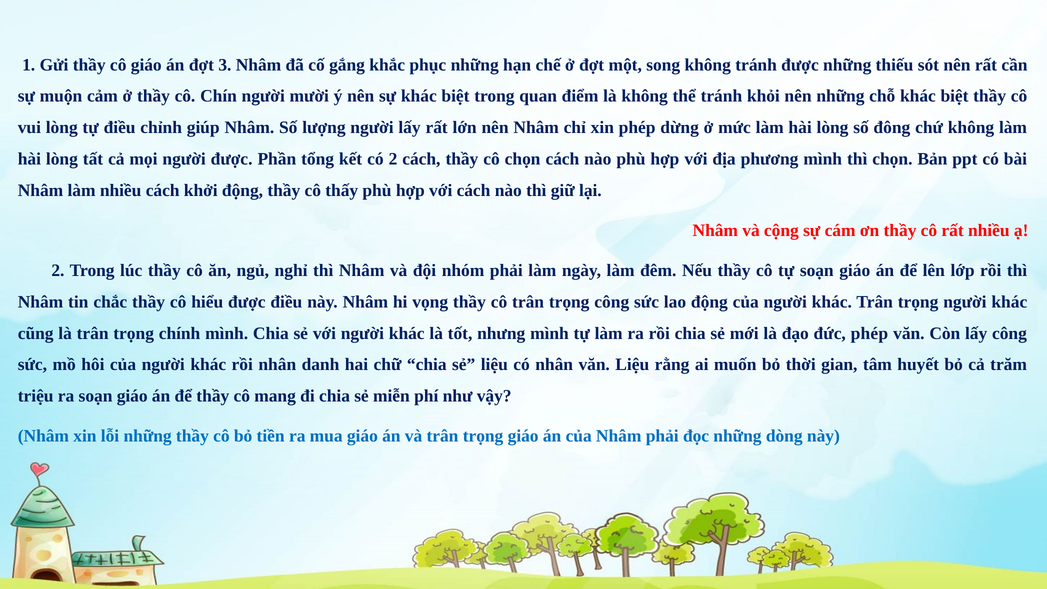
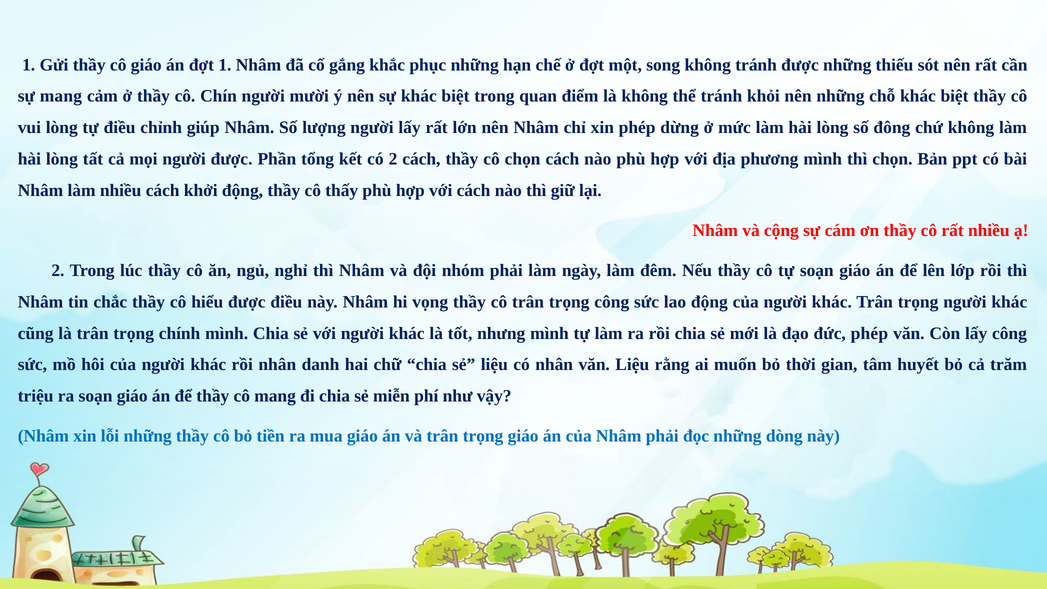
đợt 3: 3 -> 1
sự muộn: muộn -> mang
